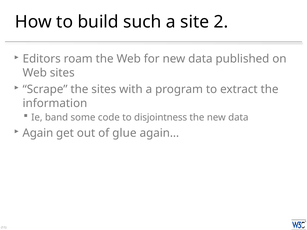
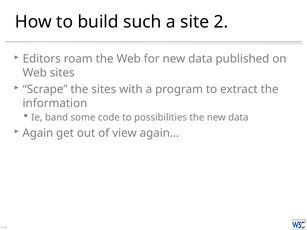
disjointness: disjointness -> possibilities
glue: glue -> view
